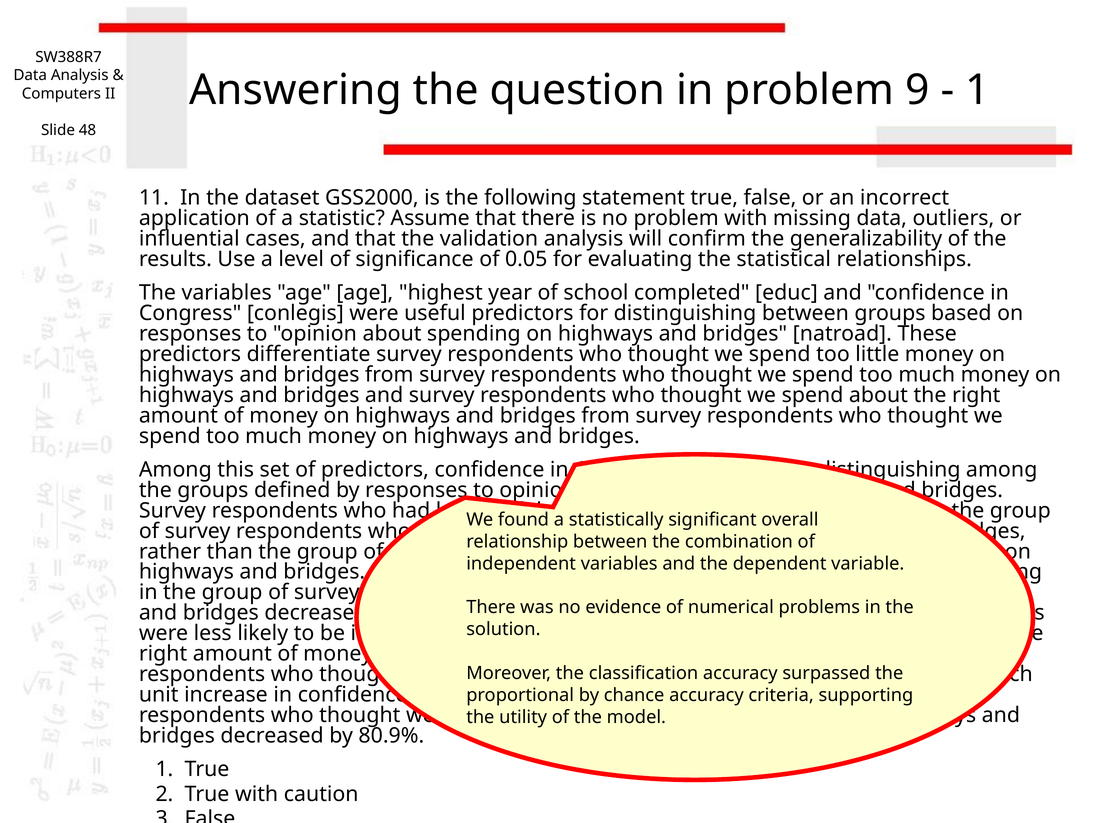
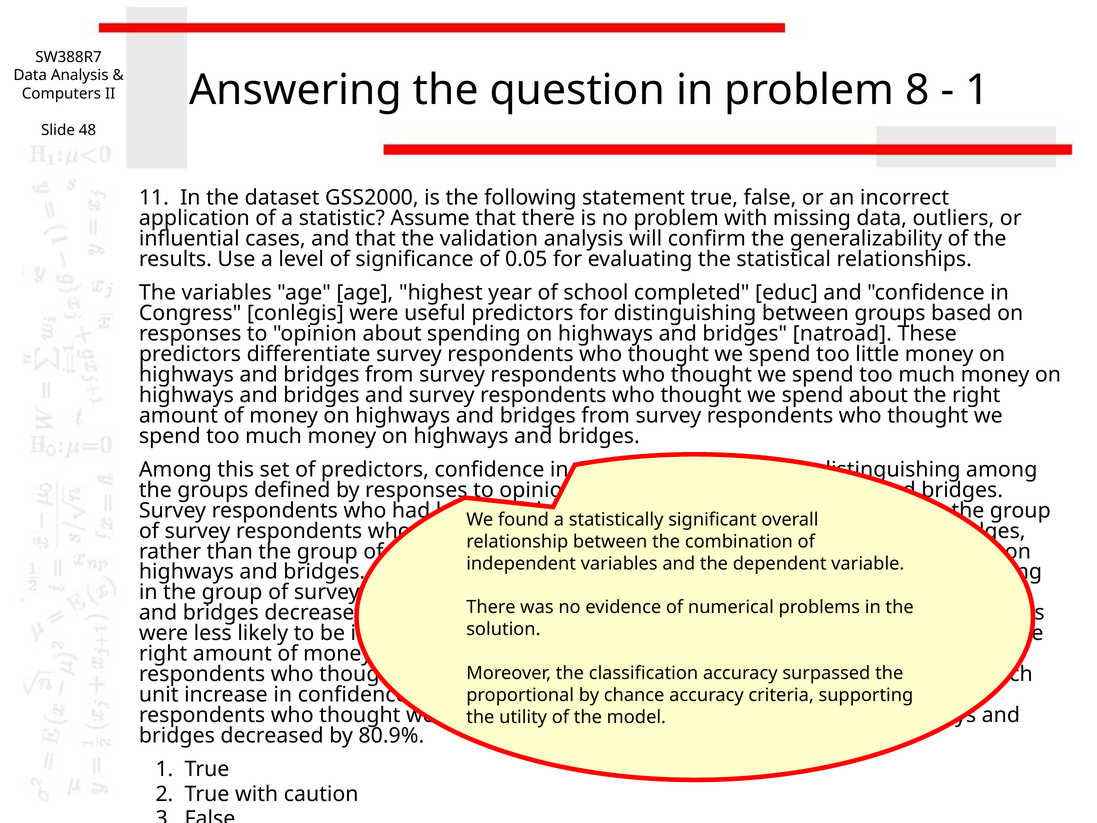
9: 9 -> 8
